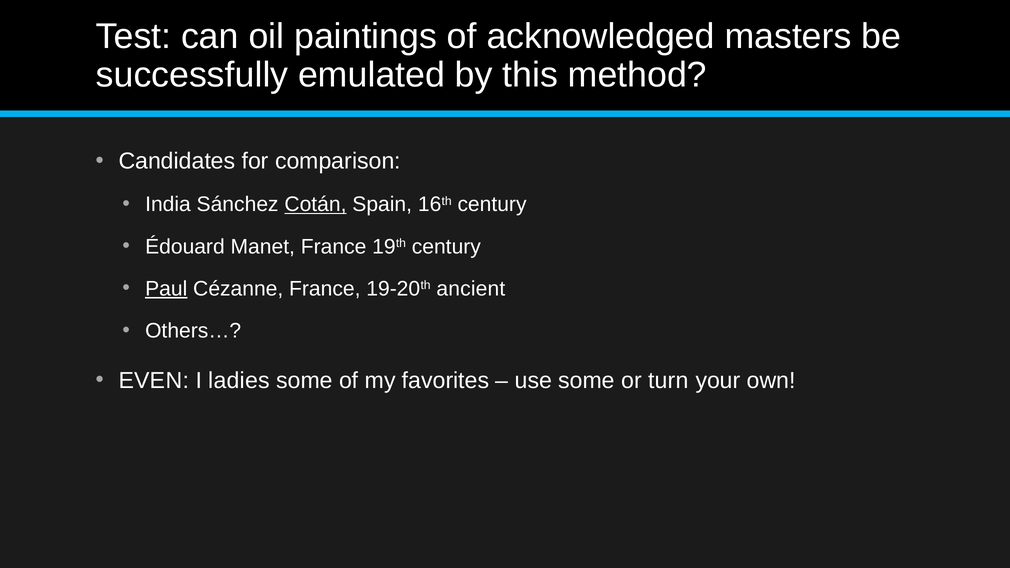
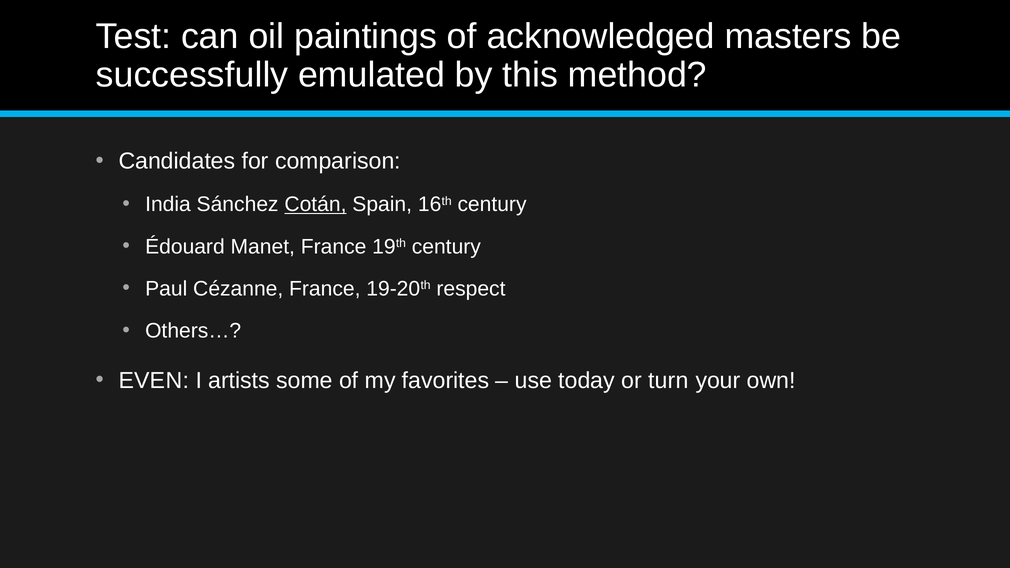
Paul underline: present -> none
ancient: ancient -> respect
ladies: ladies -> artists
use some: some -> today
